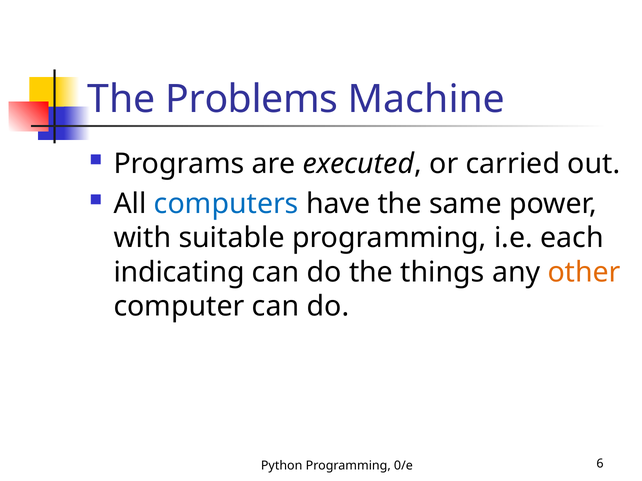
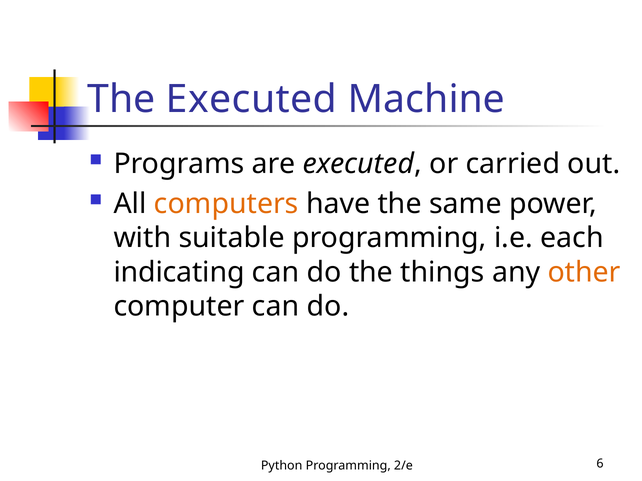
The Problems: Problems -> Executed
computers colour: blue -> orange
0/e: 0/e -> 2/e
